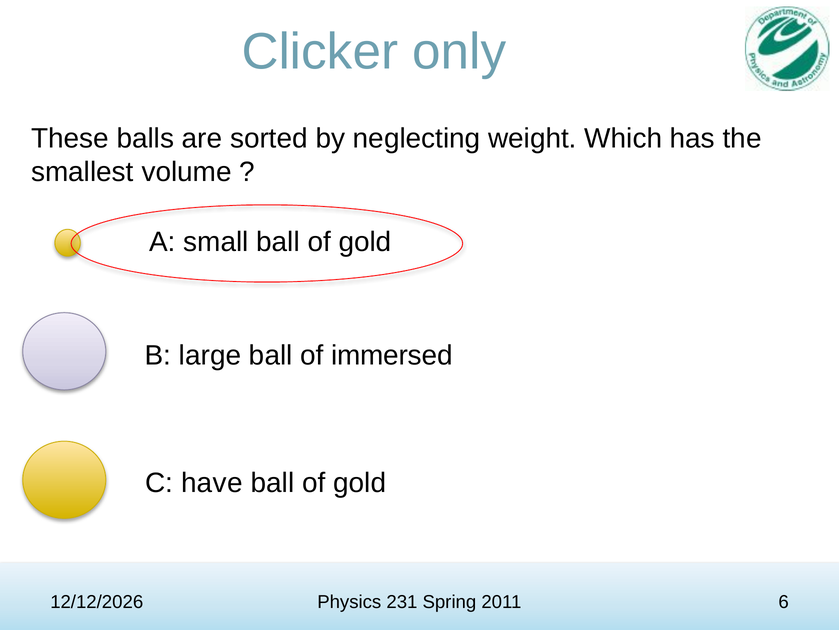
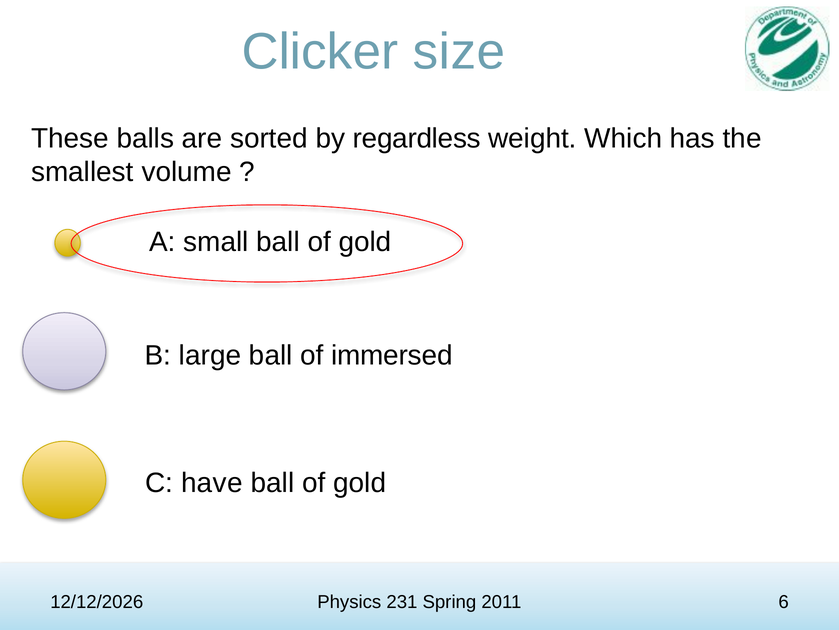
only: only -> size
neglecting: neglecting -> regardless
